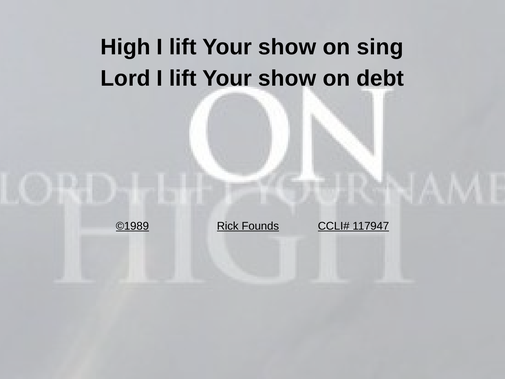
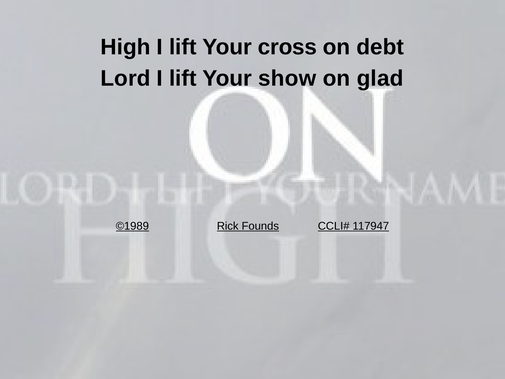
show at (287, 47): show -> cross
sing: sing -> debt
debt: debt -> glad
